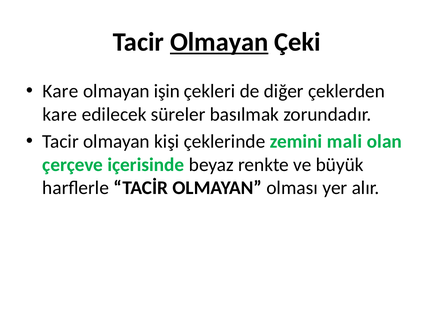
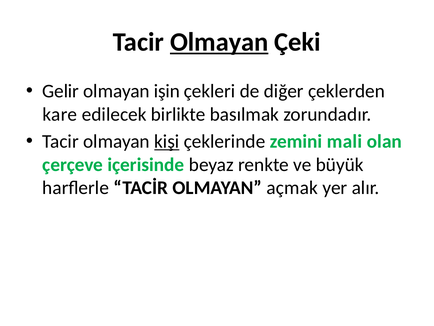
Kare at (60, 91): Kare -> Gelir
süreler: süreler -> birlikte
kişi underline: none -> present
olması: olması -> açmak
